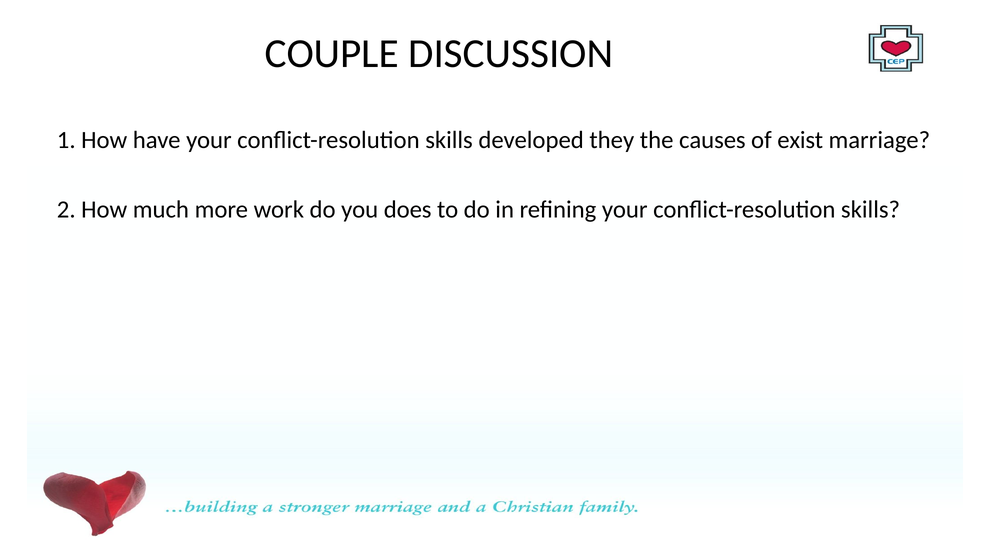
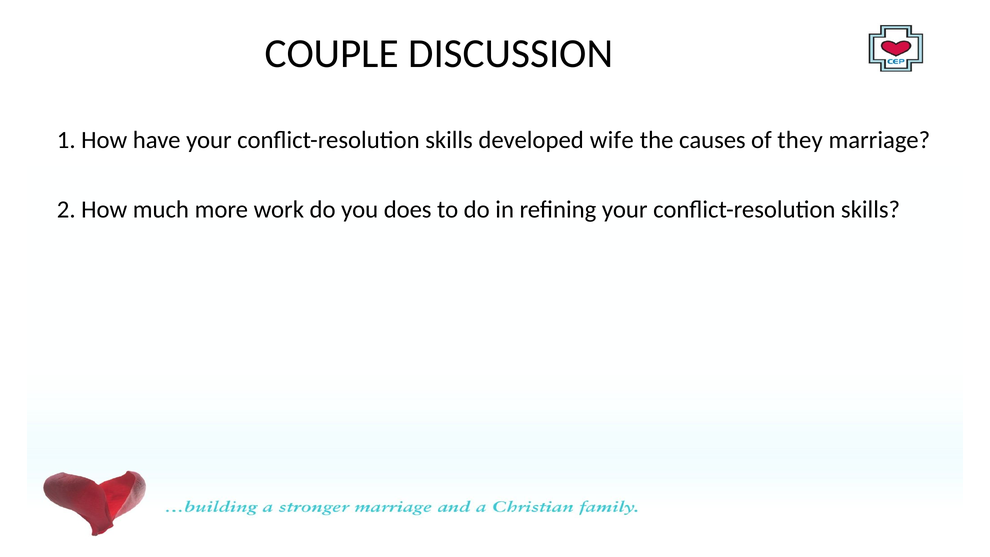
they: they -> wife
exist: exist -> they
